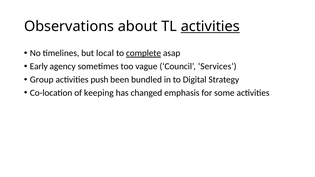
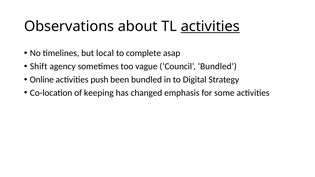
complete underline: present -> none
Early: Early -> Shift
Council Services: Services -> Bundled
Group: Group -> Online
